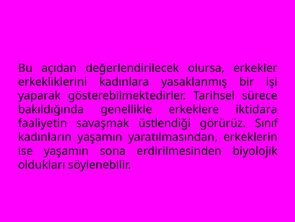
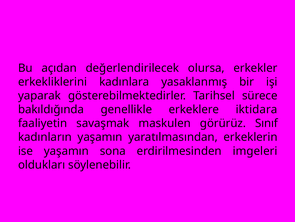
üstlendiği: üstlendiği -> maskulen
biyolojik: biyolojik -> imgeleri
